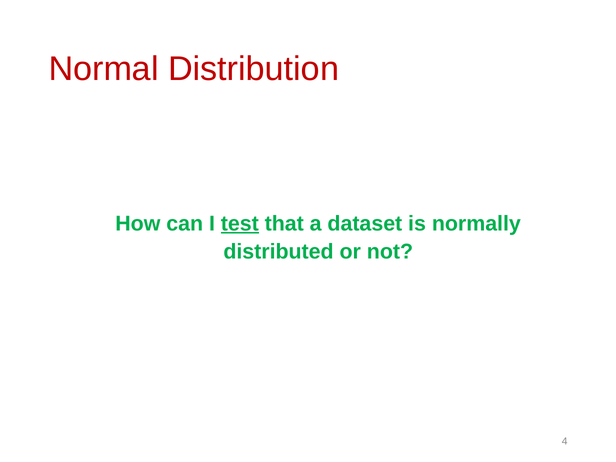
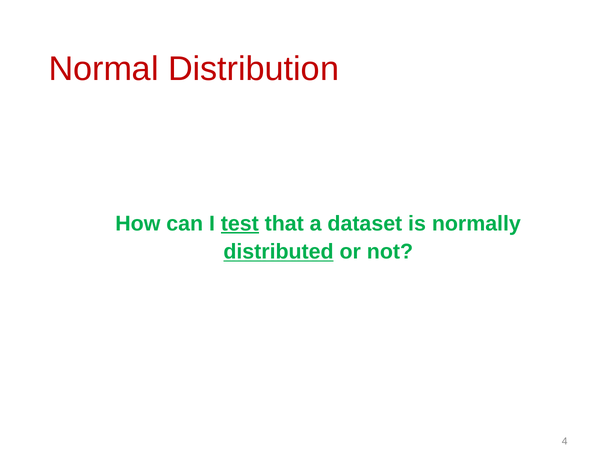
distributed underline: none -> present
